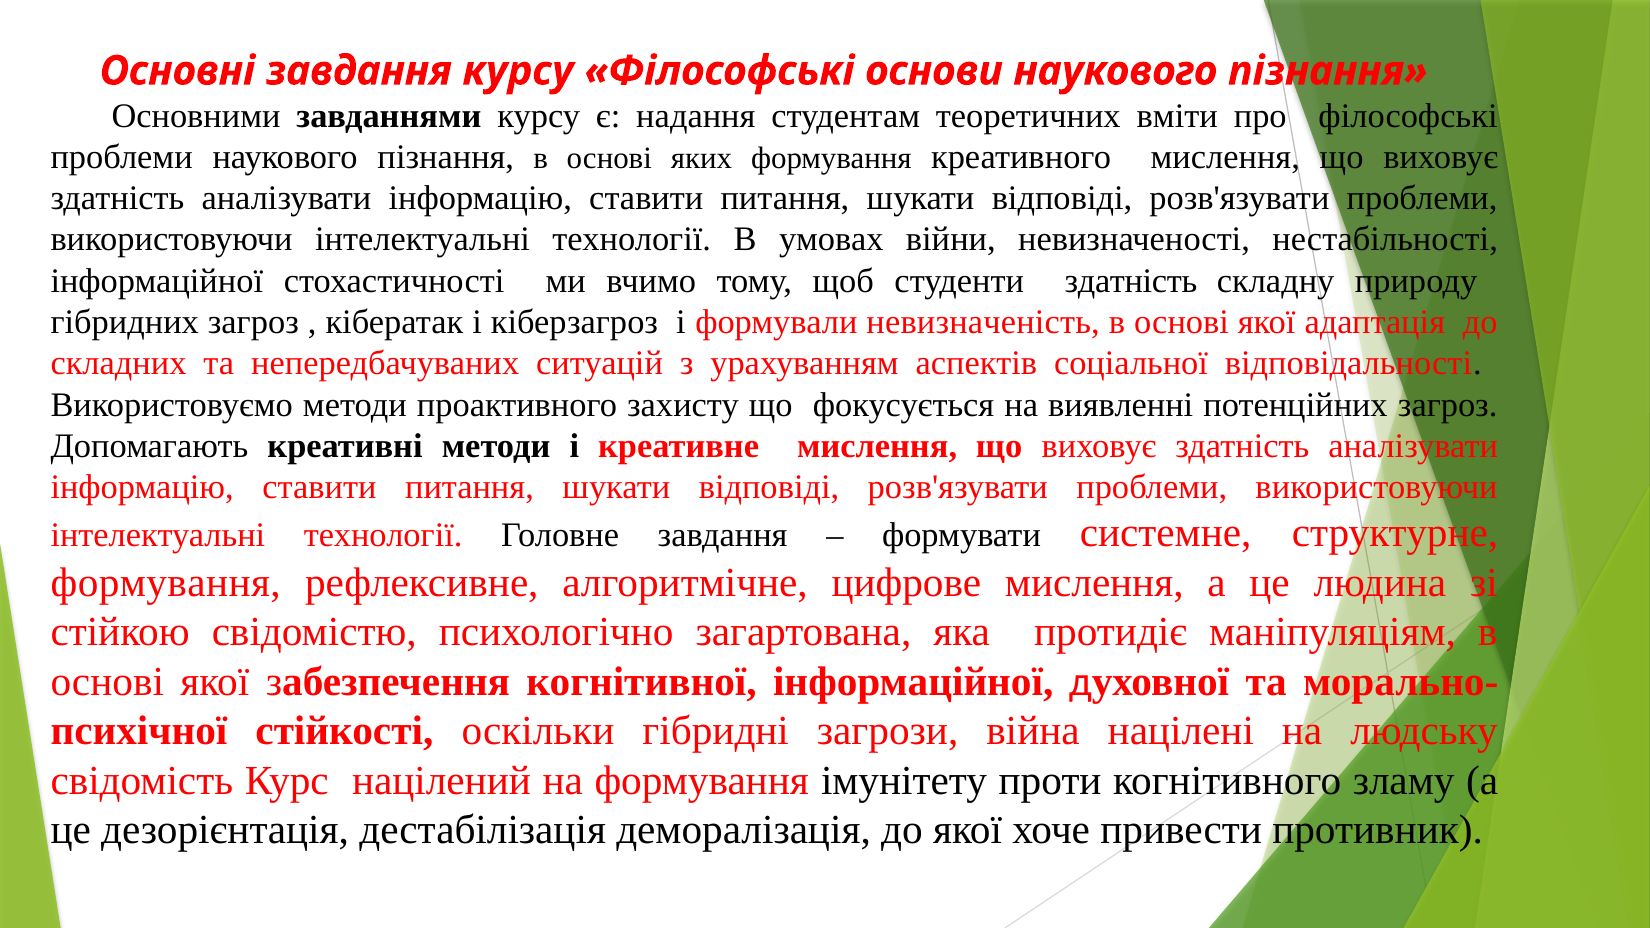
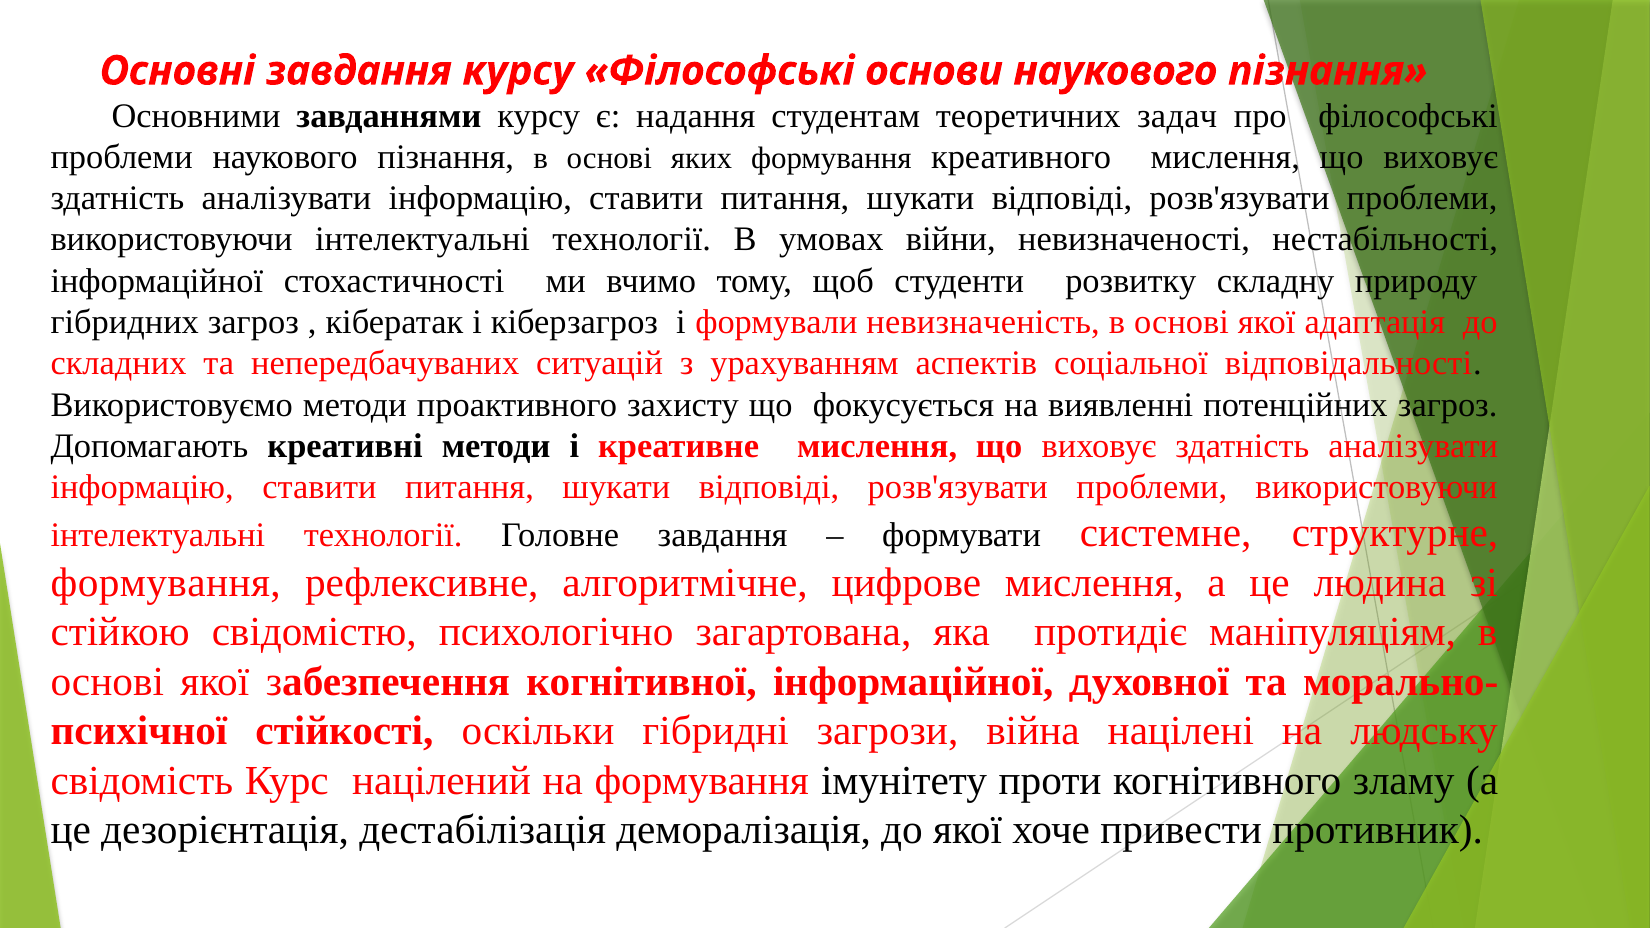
вміти: вміти -> задач
студенти здатність: здатність -> розвитку
